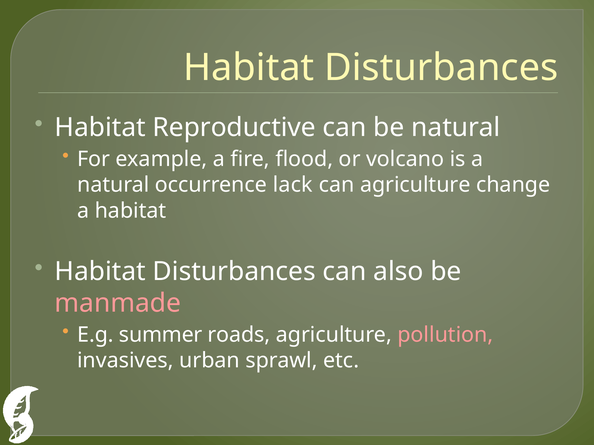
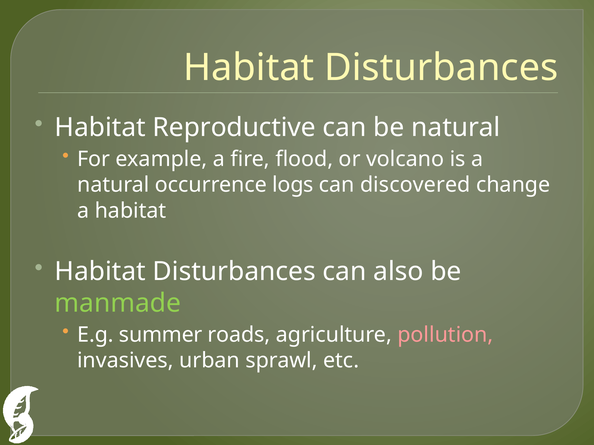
lack: lack -> logs
can agriculture: agriculture -> discovered
manmade colour: pink -> light green
